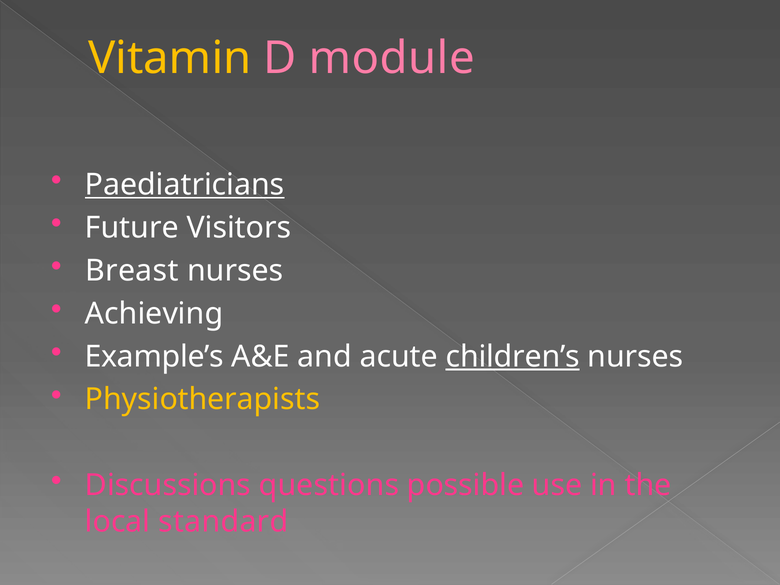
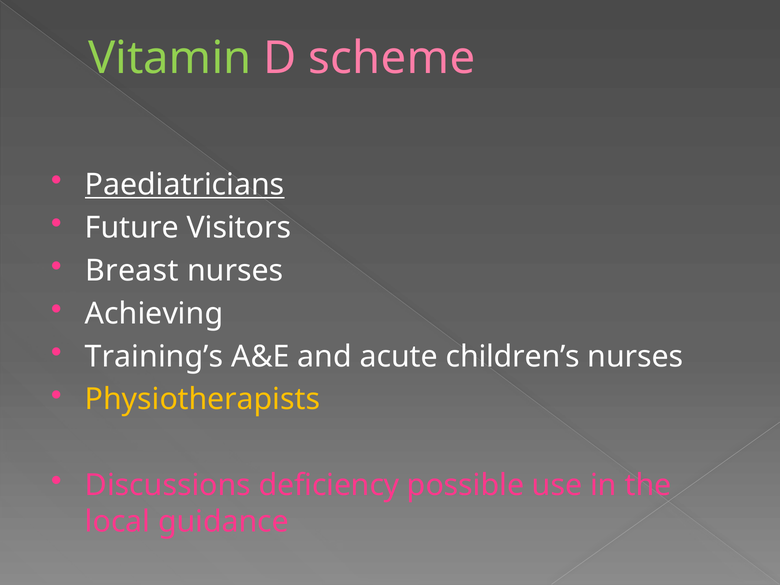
Vitamin colour: yellow -> light green
module: module -> scheme
Example’s: Example’s -> Training’s
children’s underline: present -> none
questions: questions -> deficiency
standard: standard -> guidance
